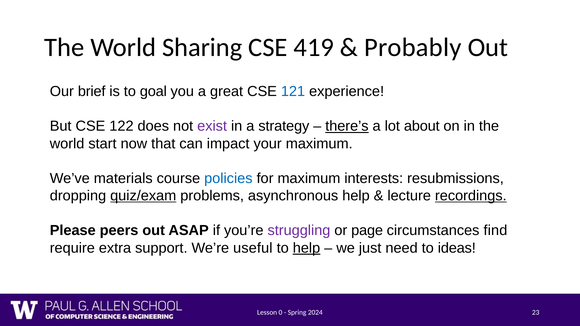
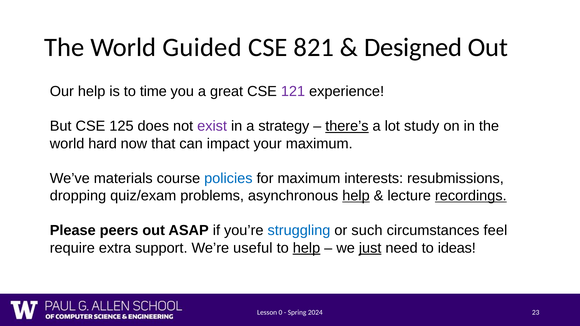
Sharing: Sharing -> Guided
419: 419 -> 821
Probably: Probably -> Designed
Our brief: brief -> help
goal: goal -> time
121 colour: blue -> purple
122: 122 -> 125
about: about -> study
start: start -> hard
quiz/exam underline: present -> none
help at (356, 196) underline: none -> present
struggling colour: purple -> blue
page: page -> such
find: find -> feel
just underline: none -> present
